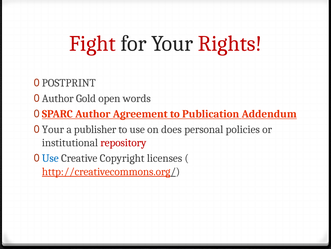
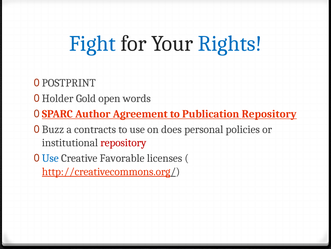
Fight colour: red -> blue
Rights colour: red -> blue
Author at (58, 98): Author -> Holder
Publication Addendum: Addendum -> Repository
Your at (53, 129): Your -> Buzz
publisher: publisher -> contracts
Copyright: Copyright -> Favorable
